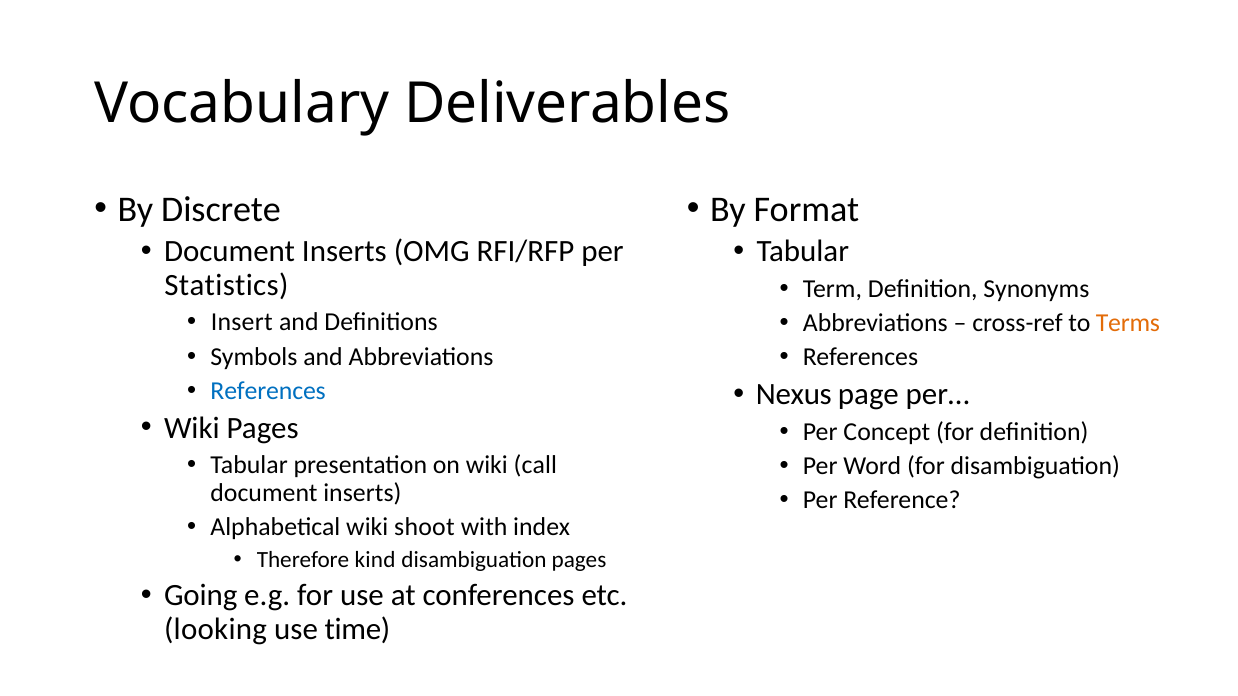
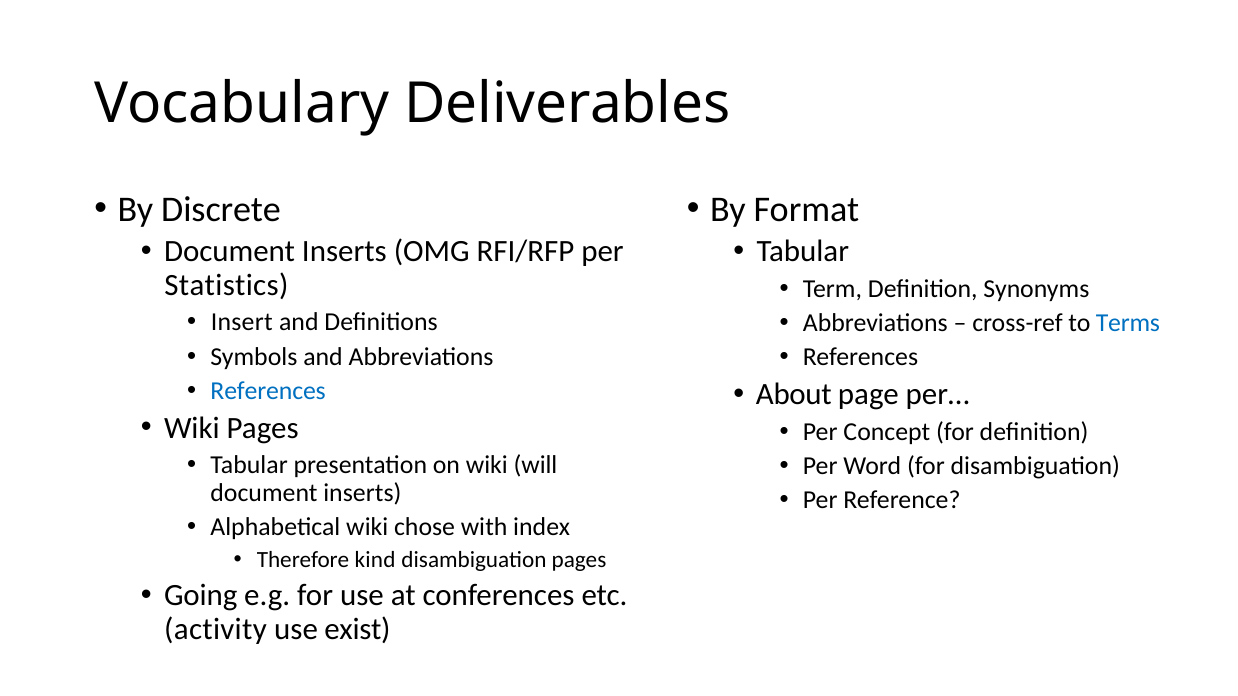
Terms colour: orange -> blue
Nexus: Nexus -> About
call: call -> will
shoot: shoot -> chose
looking: looking -> activity
time: time -> exist
